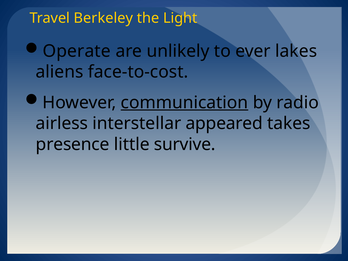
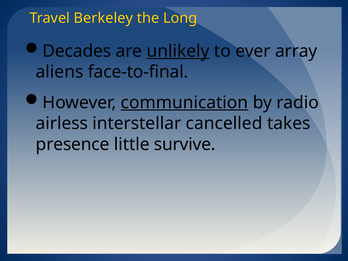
Light: Light -> Long
Operate: Operate -> Decades
unlikely underline: none -> present
lakes: lakes -> array
face-to-cost: face-to-cost -> face-to-final
appeared: appeared -> cancelled
